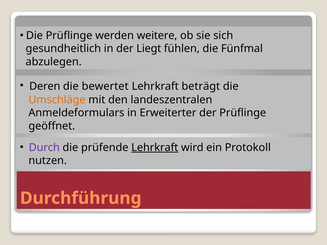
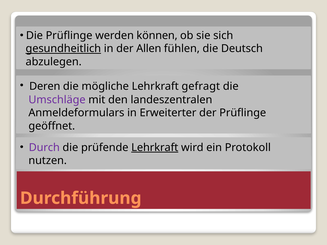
weitere: weitere -> können
gesundheitlich underline: none -> present
Liegt: Liegt -> Allen
Fünfmal: Fünfmal -> Deutsch
bewertet: bewertet -> mögliche
beträgt: beträgt -> gefragt
Umschläge colour: orange -> purple
